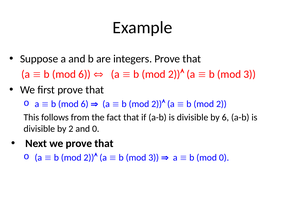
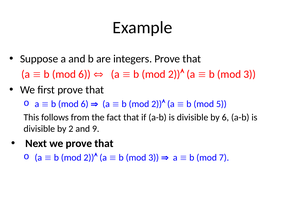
mod 2: 2 -> 5
and 0: 0 -> 9
mod 0: 0 -> 7
